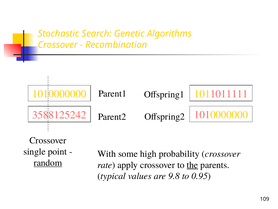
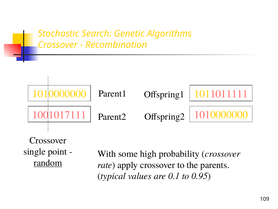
3588125242: 3588125242 -> 1001017111
the underline: present -> none
9.8: 9.8 -> 0.1
